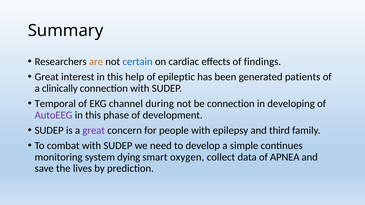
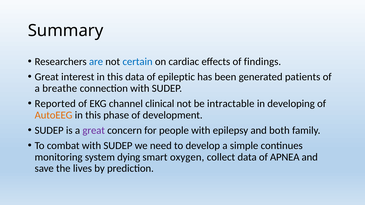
are colour: orange -> blue
this help: help -> data
clinically: clinically -> breathe
Temporal: Temporal -> Reported
during: during -> clinical
be connection: connection -> intractable
AutoEEG colour: purple -> orange
third: third -> both
